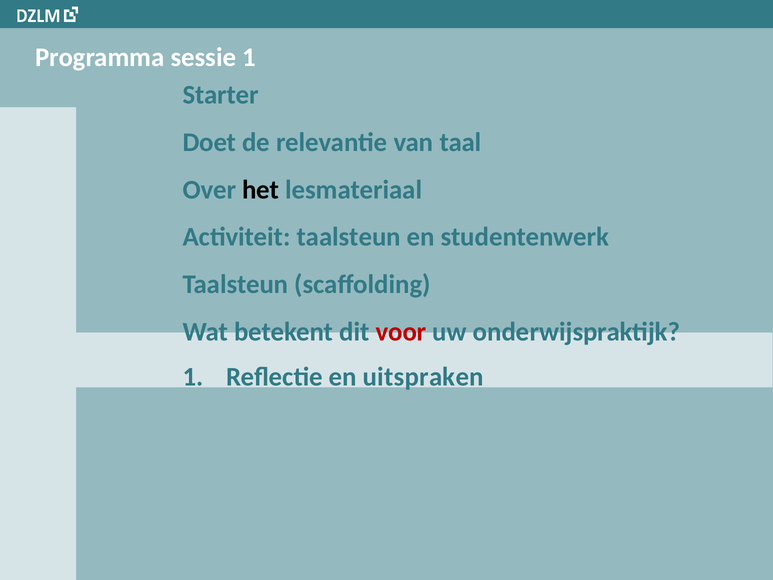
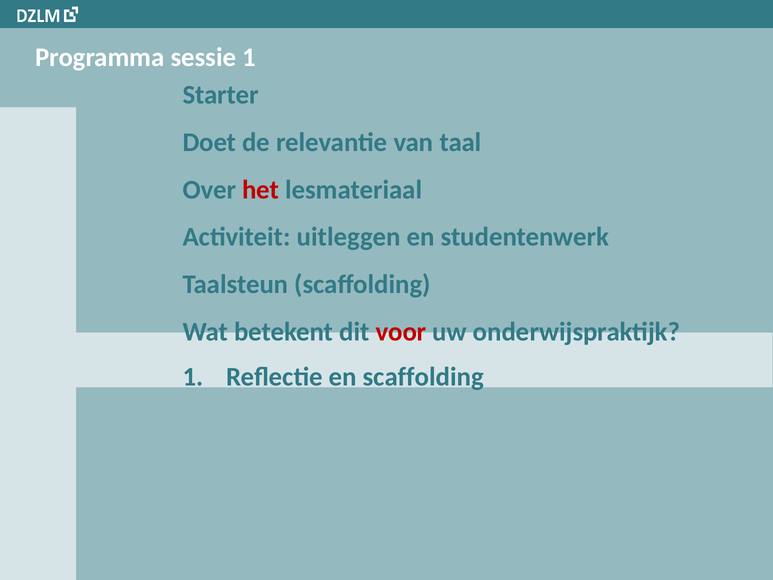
het colour: black -> red
Activiteit taalsteun: taalsteun -> uitleggen
en uitspraken: uitspraken -> scaffolding
